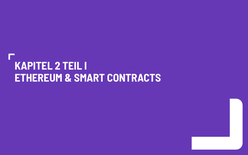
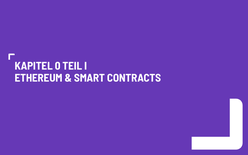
2: 2 -> 0
